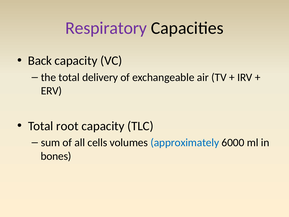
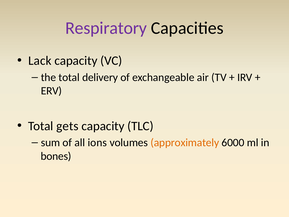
Back: Back -> Lack
root: root -> gets
cells: cells -> ions
approximately colour: blue -> orange
